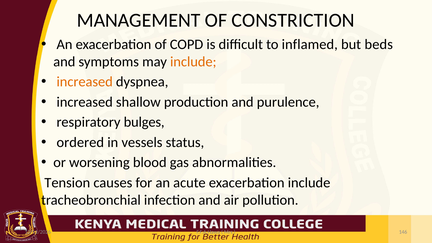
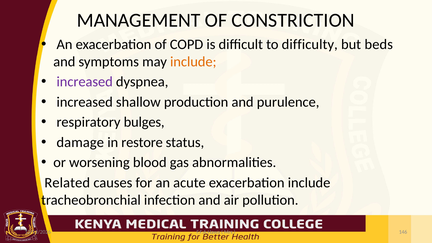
inflamed: inflamed -> difficulty
increased at (85, 82) colour: orange -> purple
ordered: ordered -> damage
vessels: vessels -> restore
Tension: Tension -> Related
